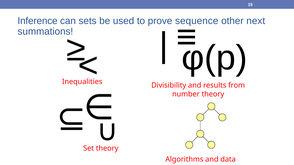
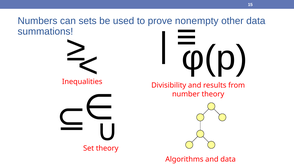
Inference: Inference -> Numbers
sequence: sequence -> nonempty
other next: next -> data
